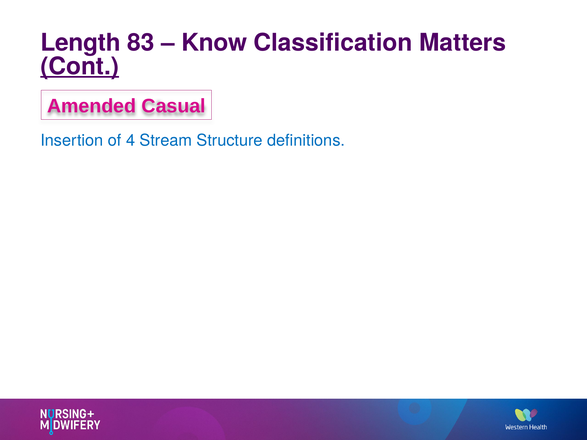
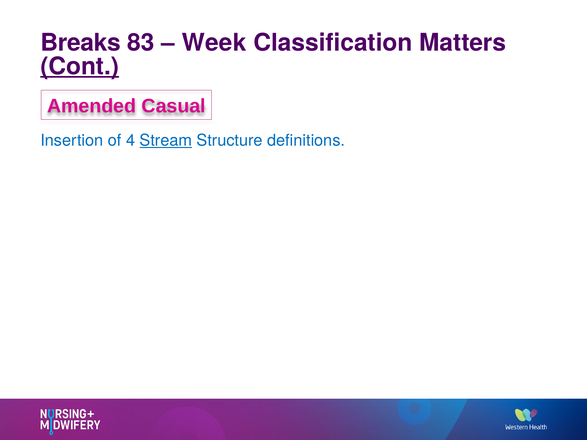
Length: Length -> Breaks
Know: Know -> Week
Stream underline: none -> present
